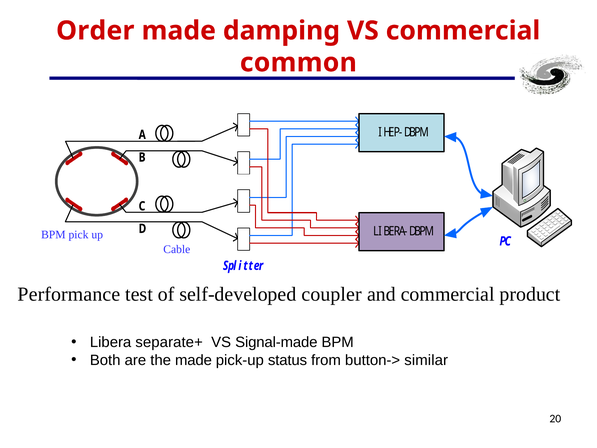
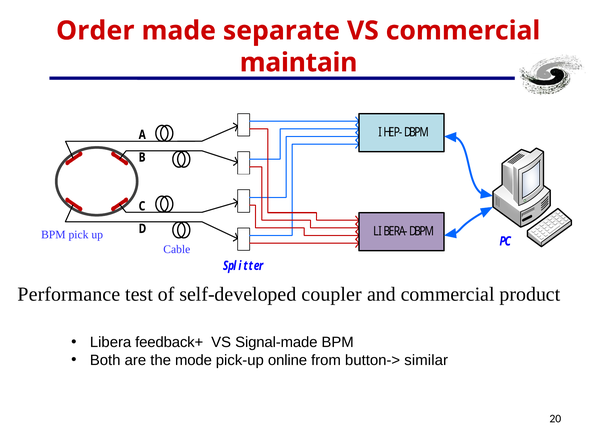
damping: damping -> separate
common: common -> maintain
separate+: separate+ -> feedback+
the made: made -> mode
status: status -> online
